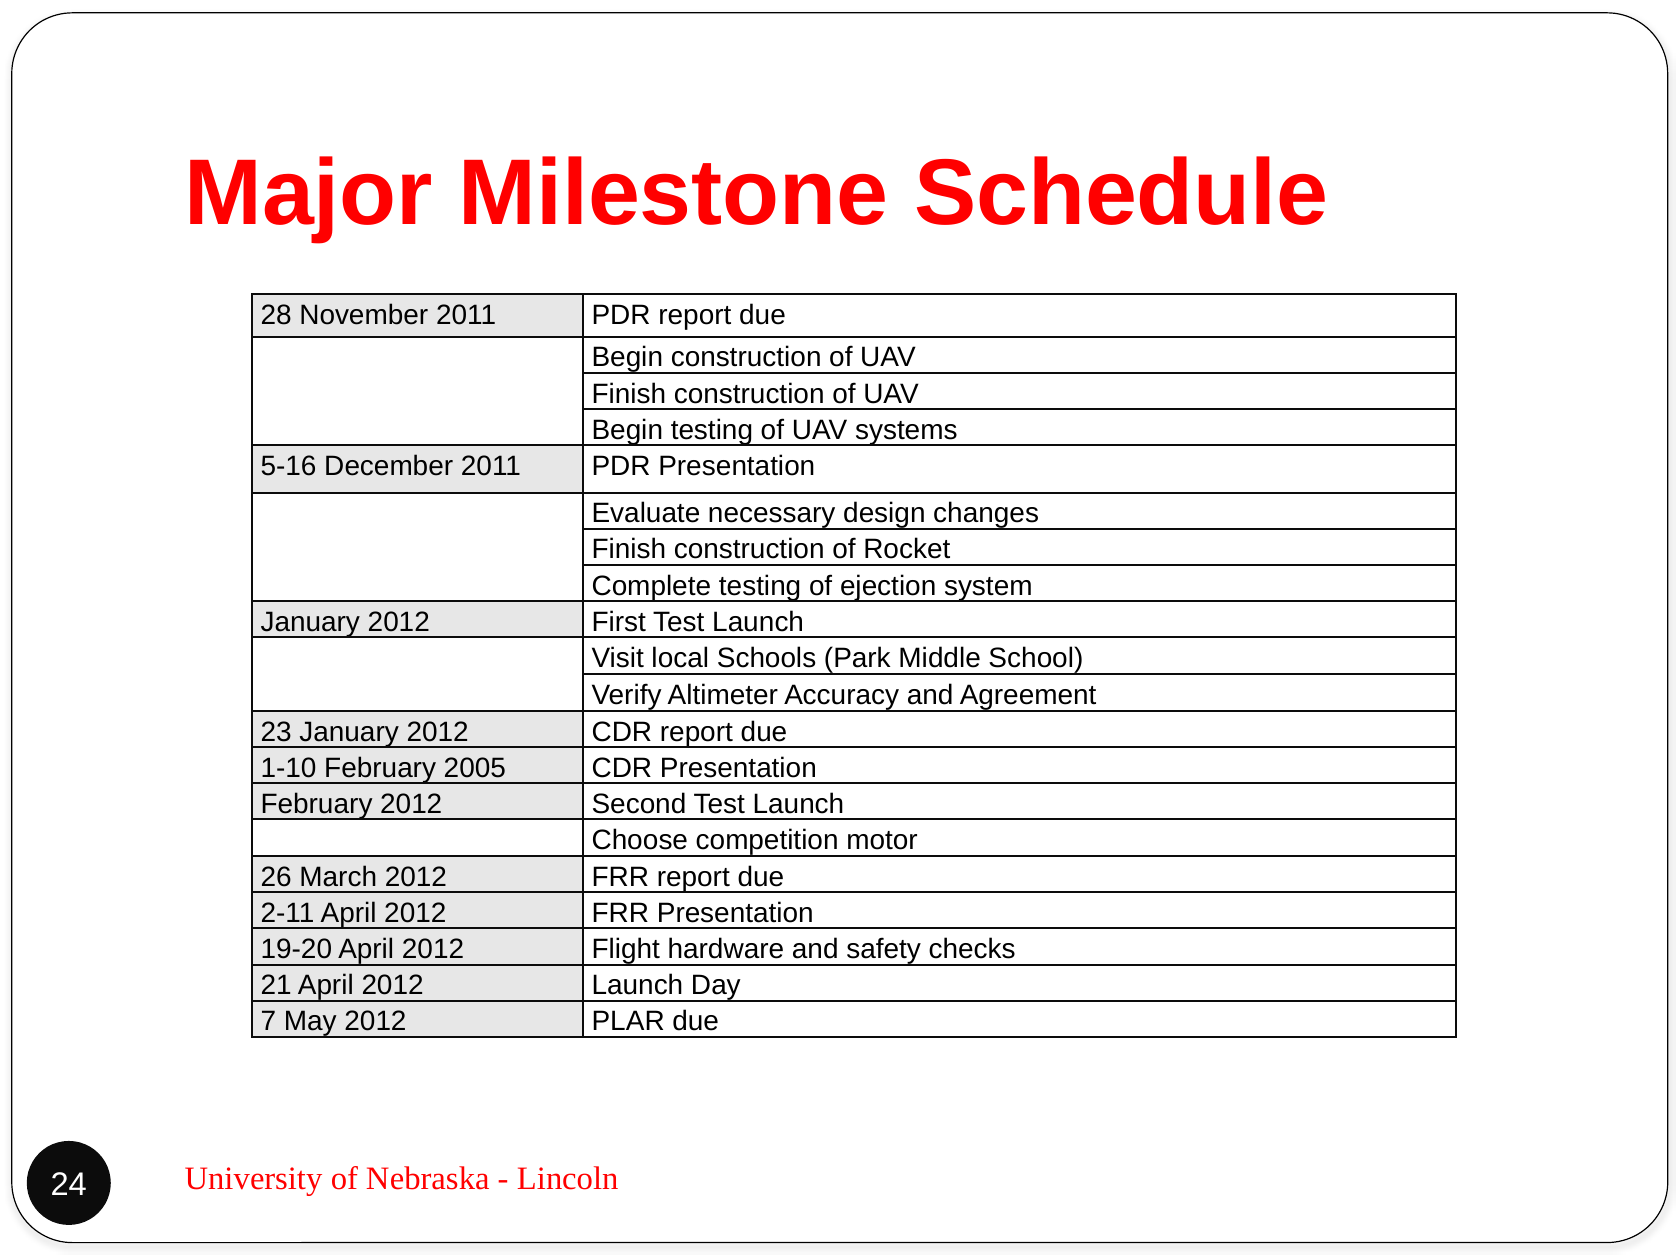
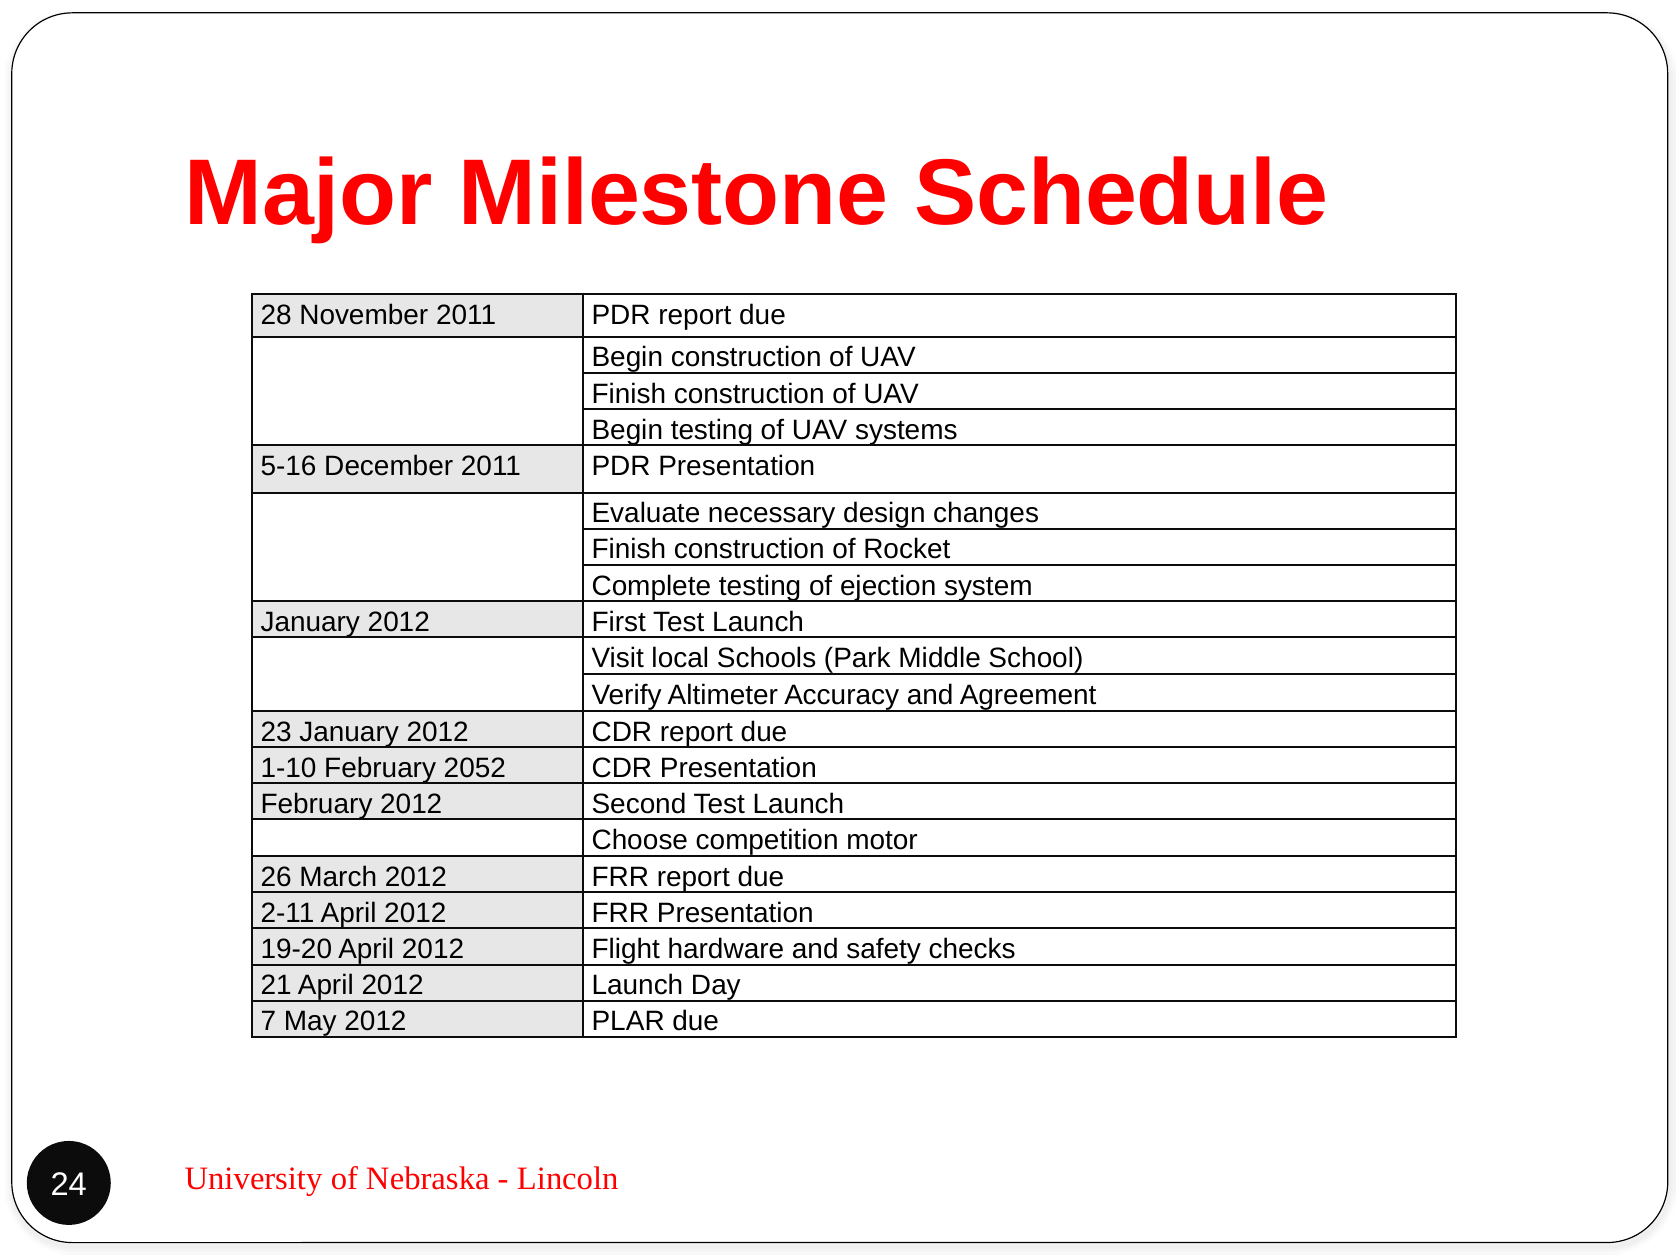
2005: 2005 -> 2052
